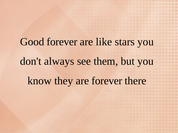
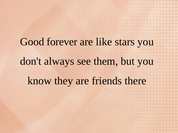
are forever: forever -> friends
